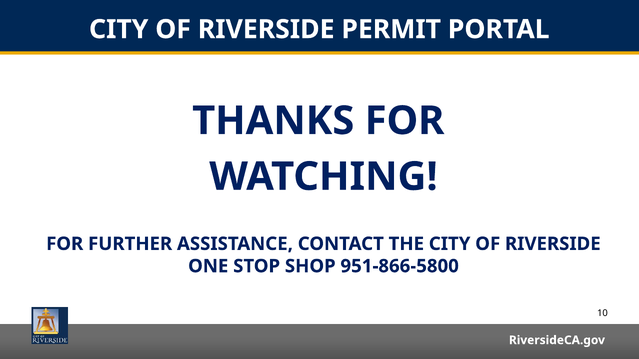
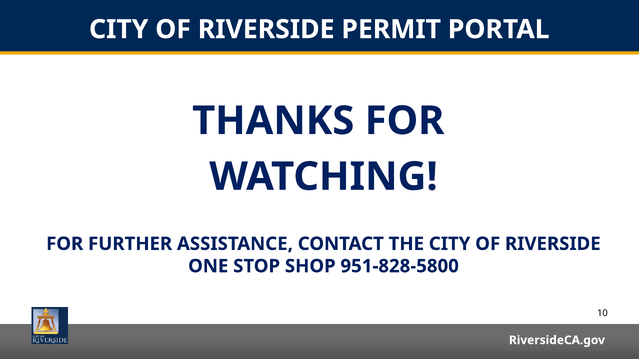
951-866-5800: 951-866-5800 -> 951-828-5800
